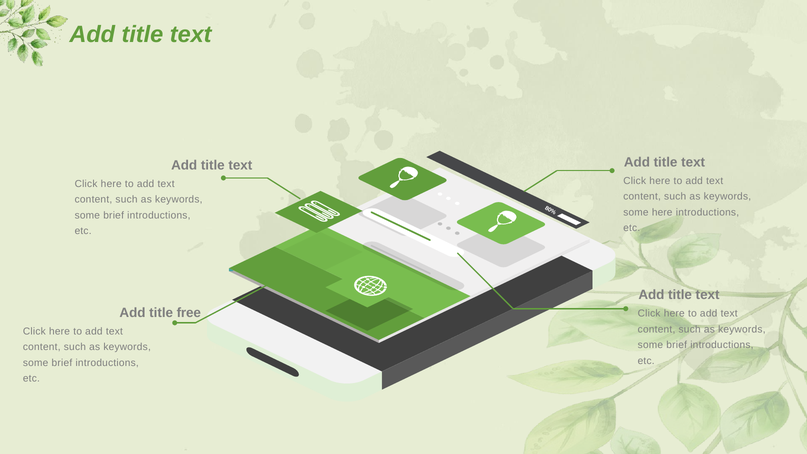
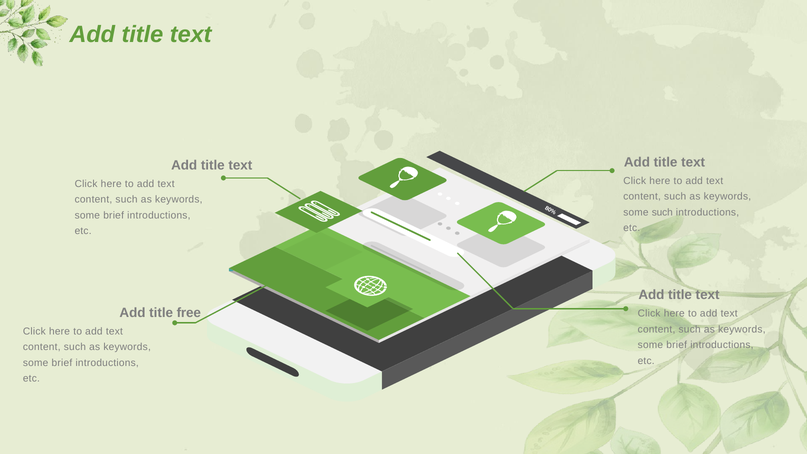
some here: here -> such
